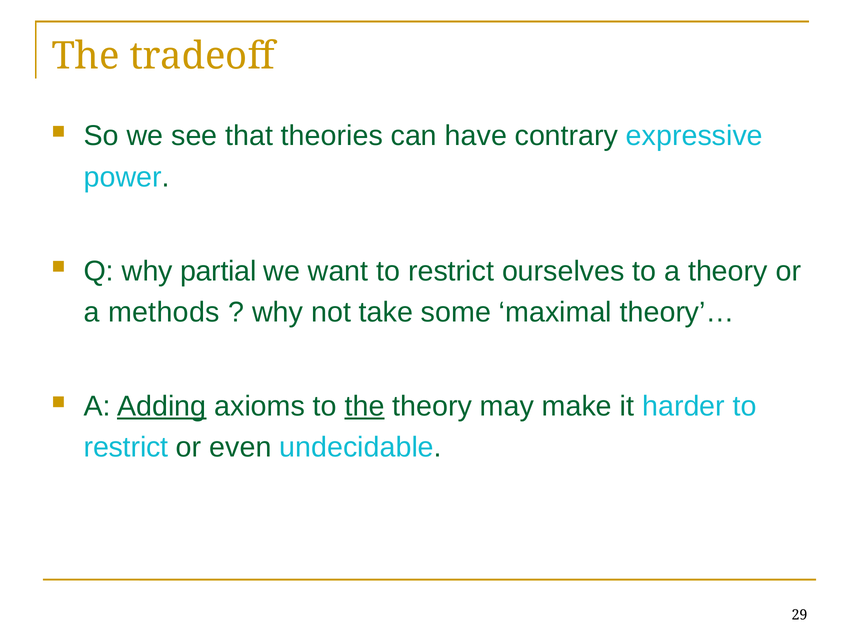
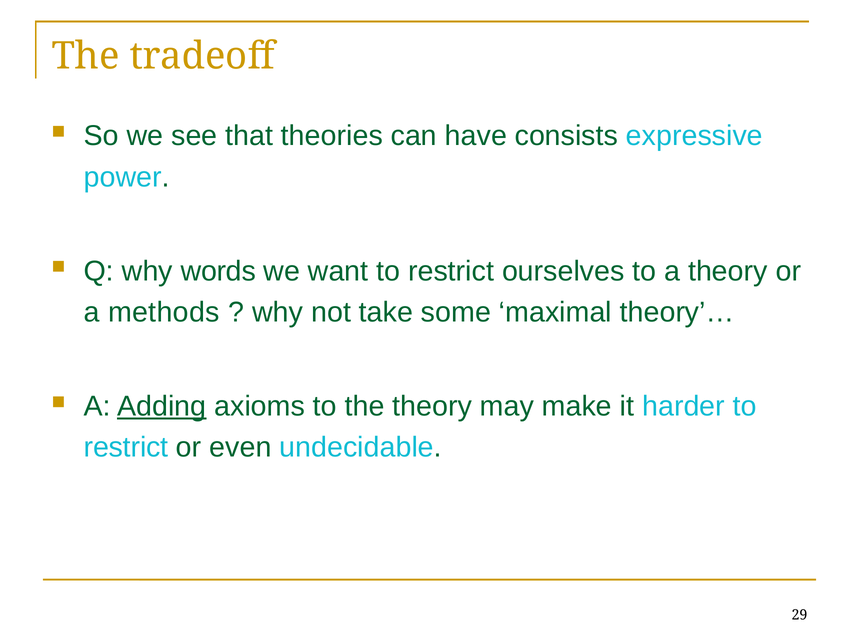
contrary: contrary -> consists
partial: partial -> words
the at (365, 406) underline: present -> none
